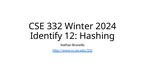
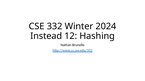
Identify: Identify -> Instead
